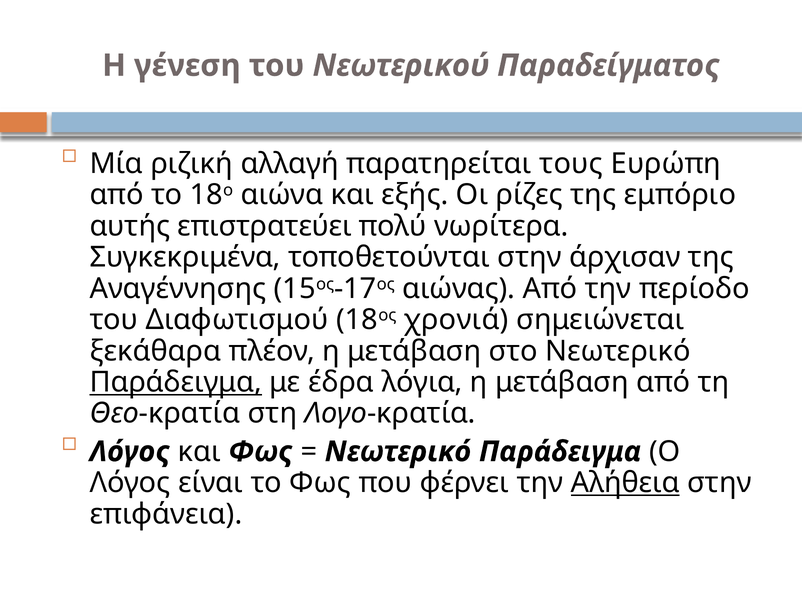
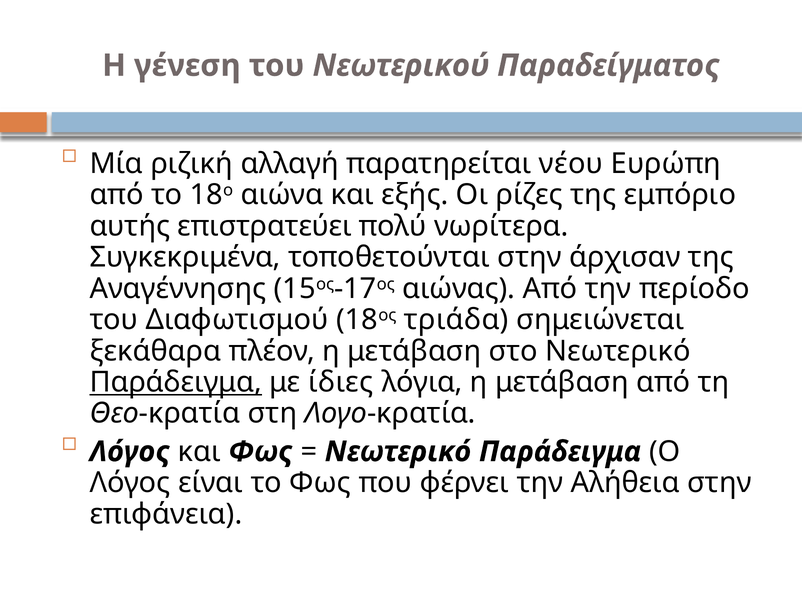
τους: τους -> νέου
χρονιά: χρονιά -> τριάδα
έδρα: έδρα -> ίδιες
Αλήθεια underline: present -> none
